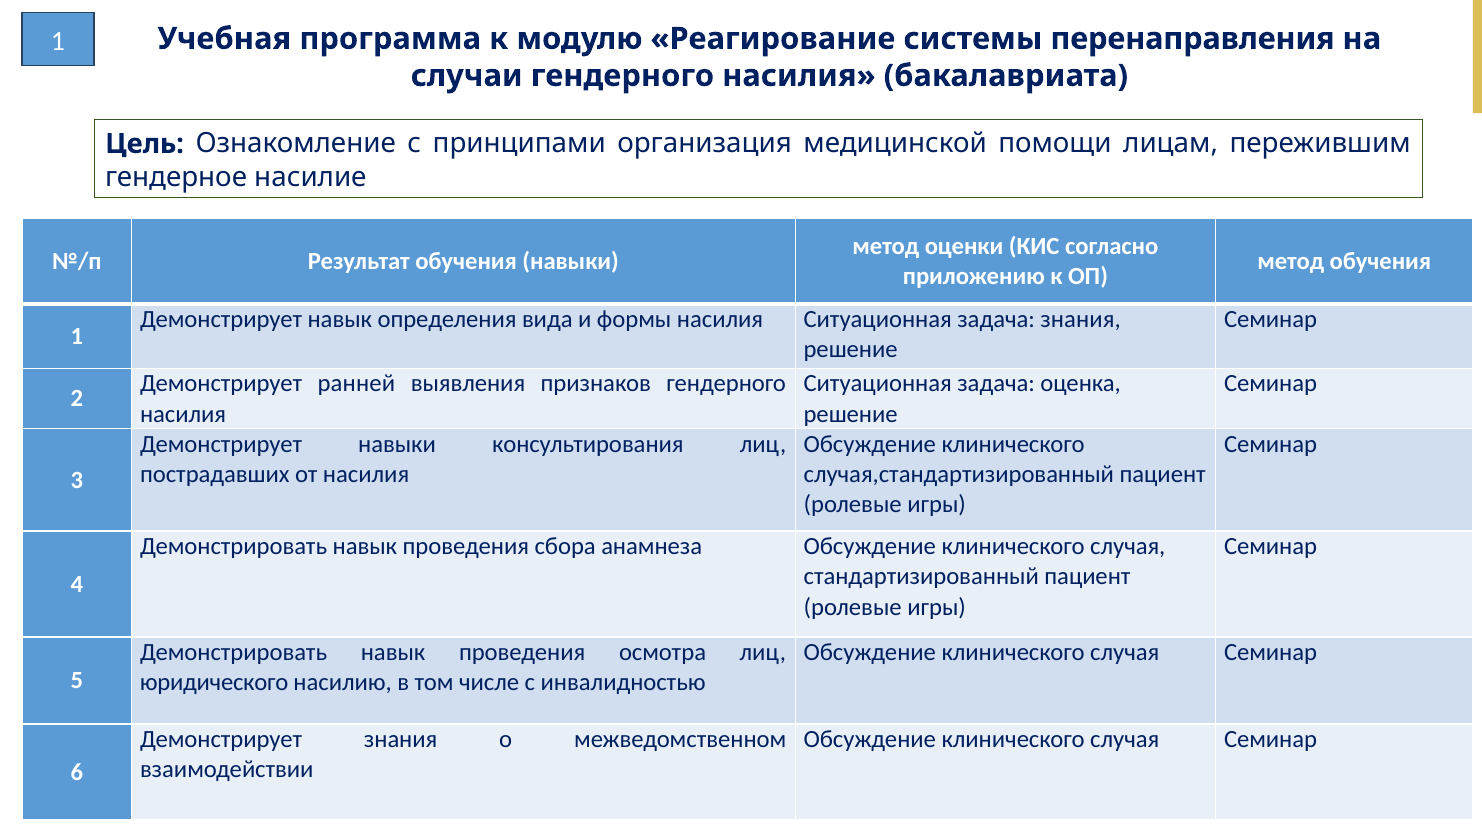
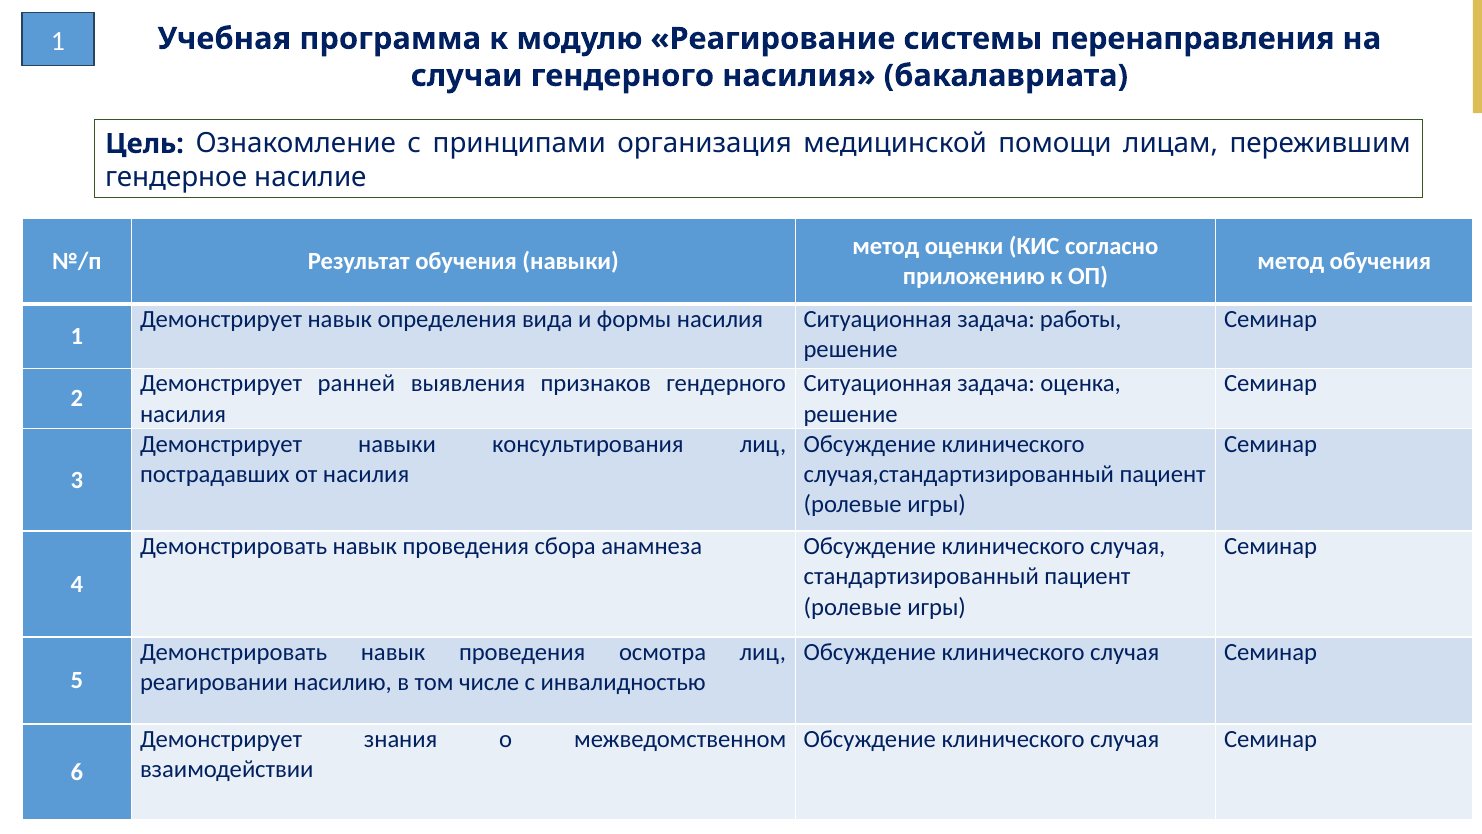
задача знания: знания -> работы
юридического: юридического -> реагировании
